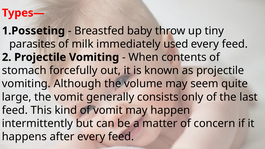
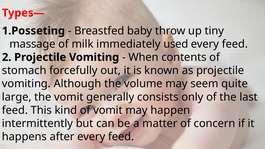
parasites: parasites -> massage
